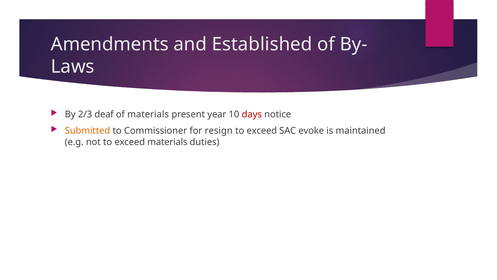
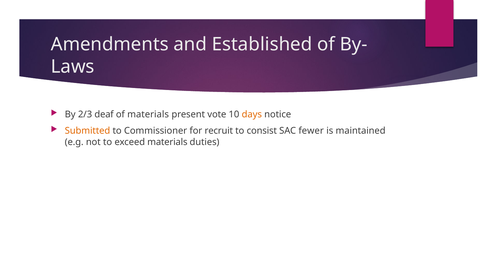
year: year -> vote
days colour: red -> orange
resign: resign -> recruit
exceed at (262, 131): exceed -> consist
evoke: evoke -> fewer
